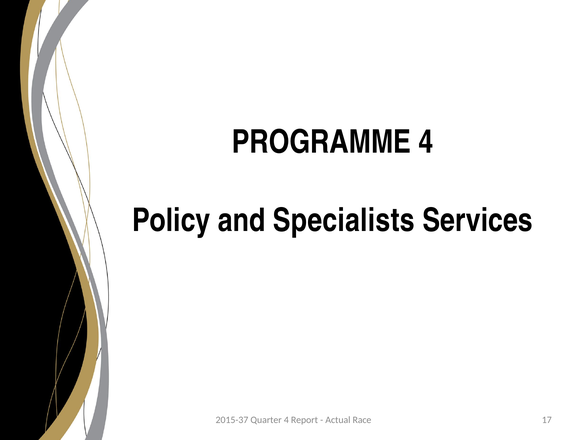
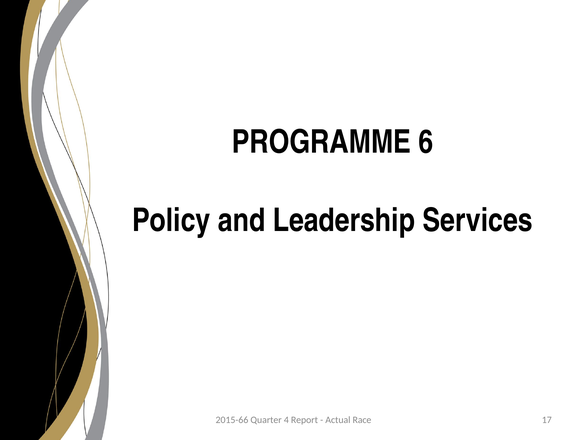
PROGRAMME 4: 4 -> 6
Specialists: Specialists -> Leadership
2015-37: 2015-37 -> 2015-66
